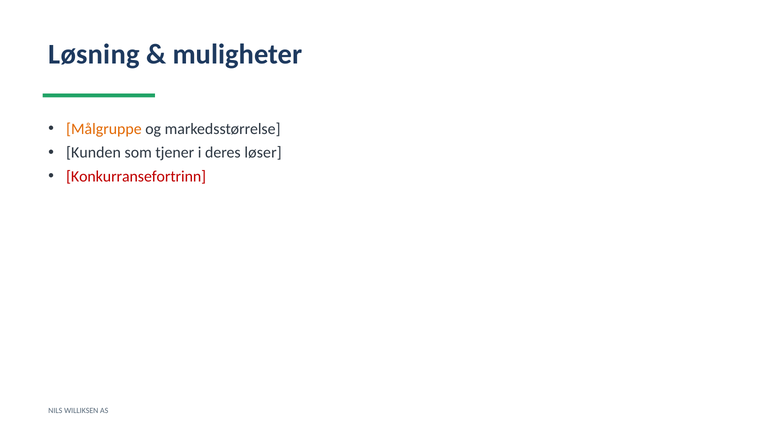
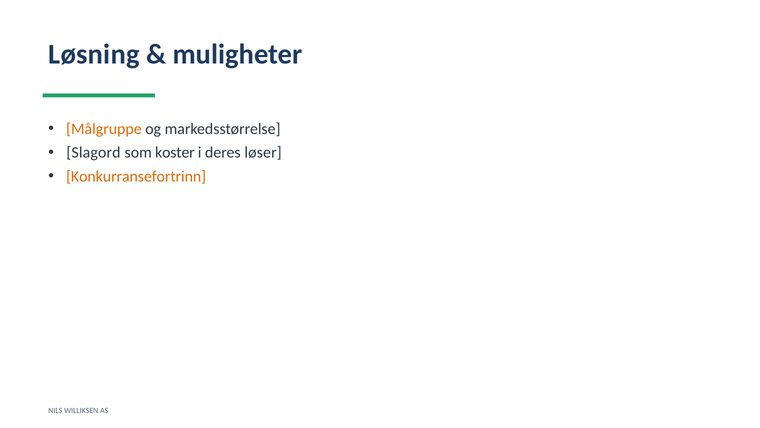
Kunden: Kunden -> Slagord
tjener: tjener -> koster
Konkurransefortrinn colour: red -> orange
